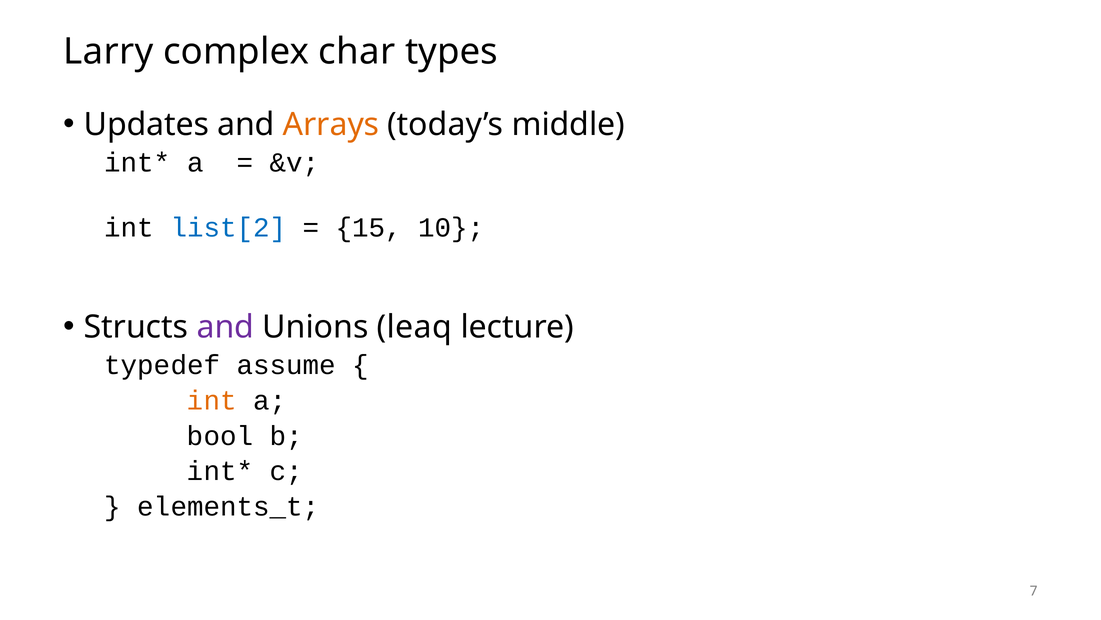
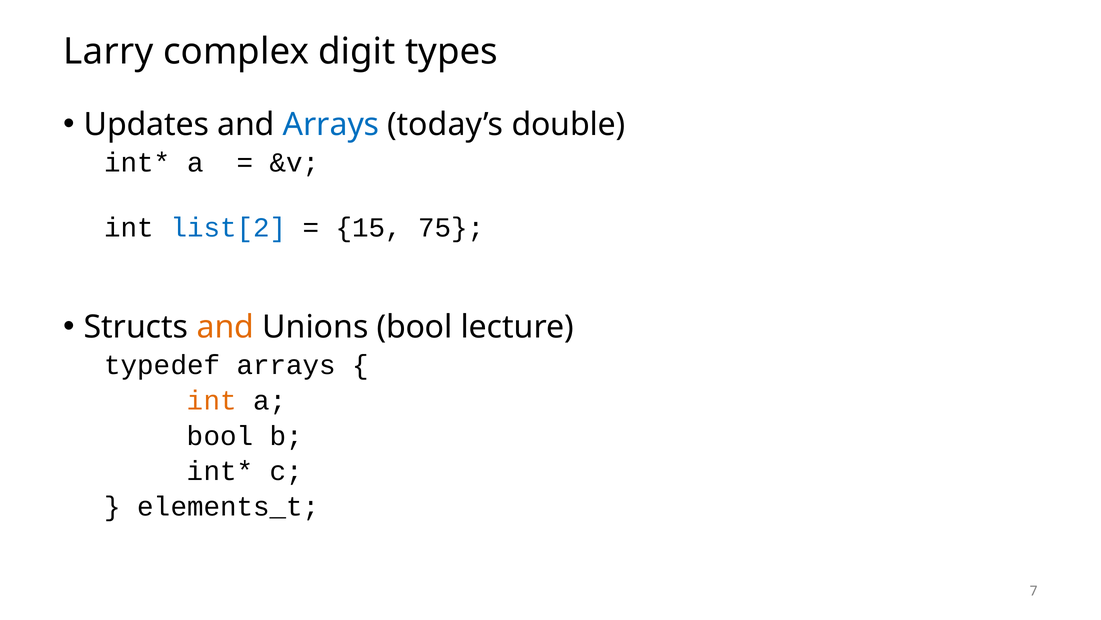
char: char -> digit
Arrays at (331, 125) colour: orange -> blue
middle: middle -> double
10: 10 -> 75
and at (225, 327) colour: purple -> orange
Unions leaq: leaq -> bool
typedef assume: assume -> arrays
